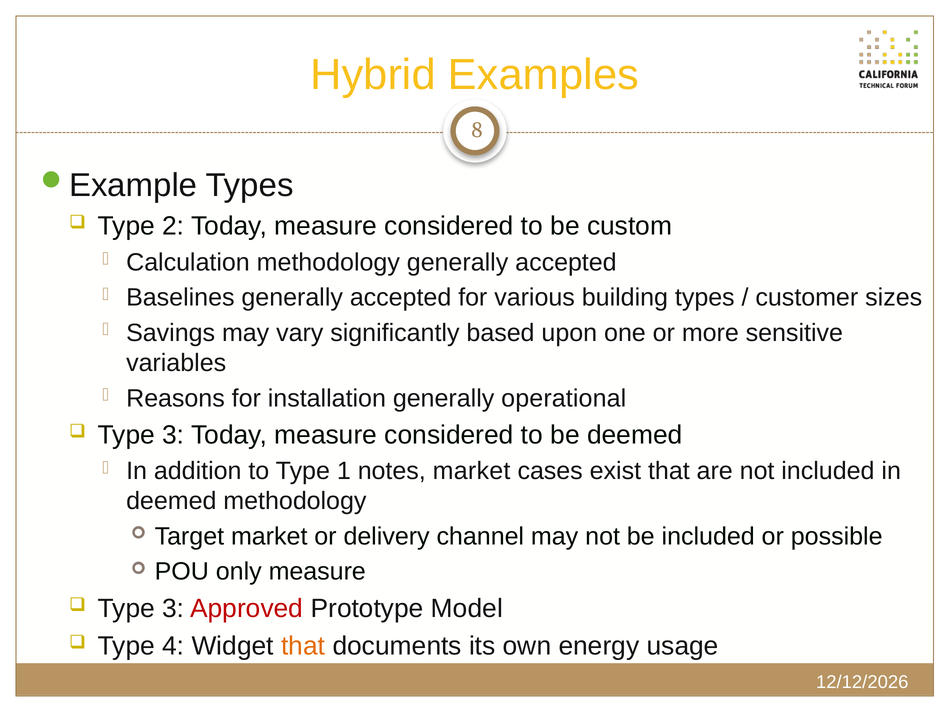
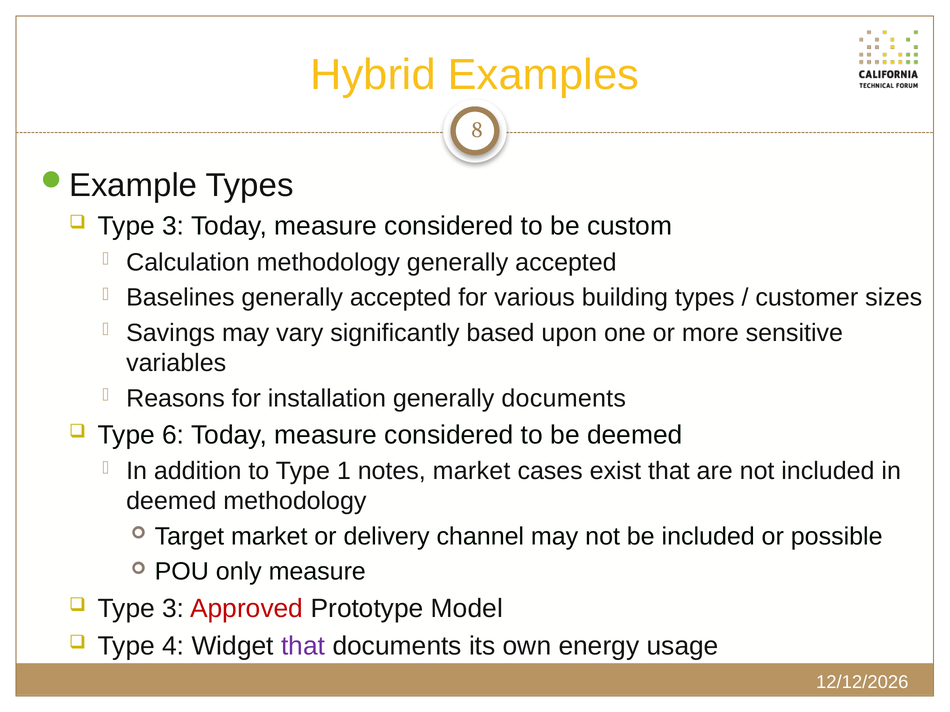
2 at (173, 226): 2 -> 3
generally operational: operational -> documents
3 at (173, 435): 3 -> 6
that at (303, 646) colour: orange -> purple
